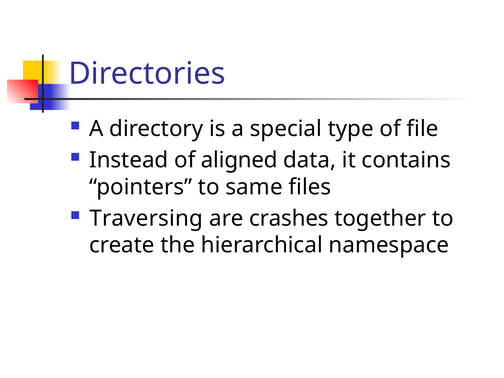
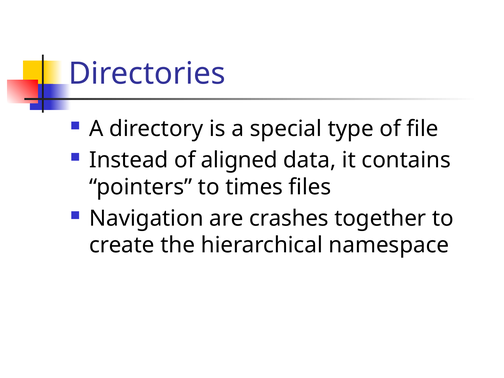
same: same -> times
Traversing: Traversing -> Navigation
